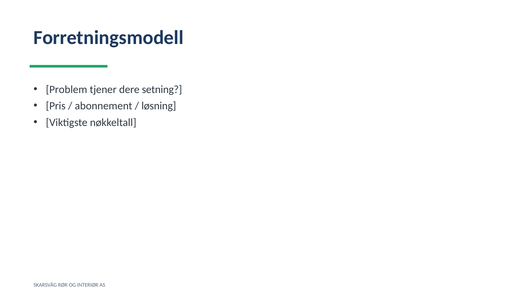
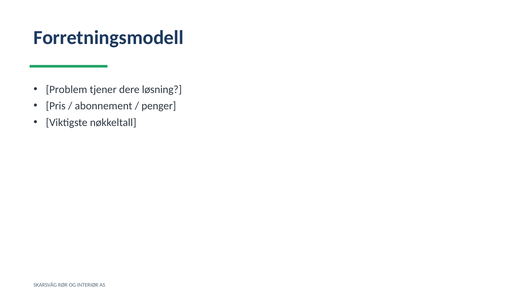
setning: setning -> løsning
løsning: løsning -> penger
